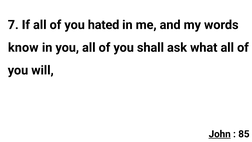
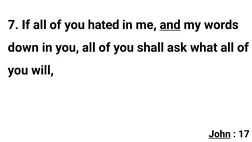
and underline: none -> present
know: know -> down
85: 85 -> 17
